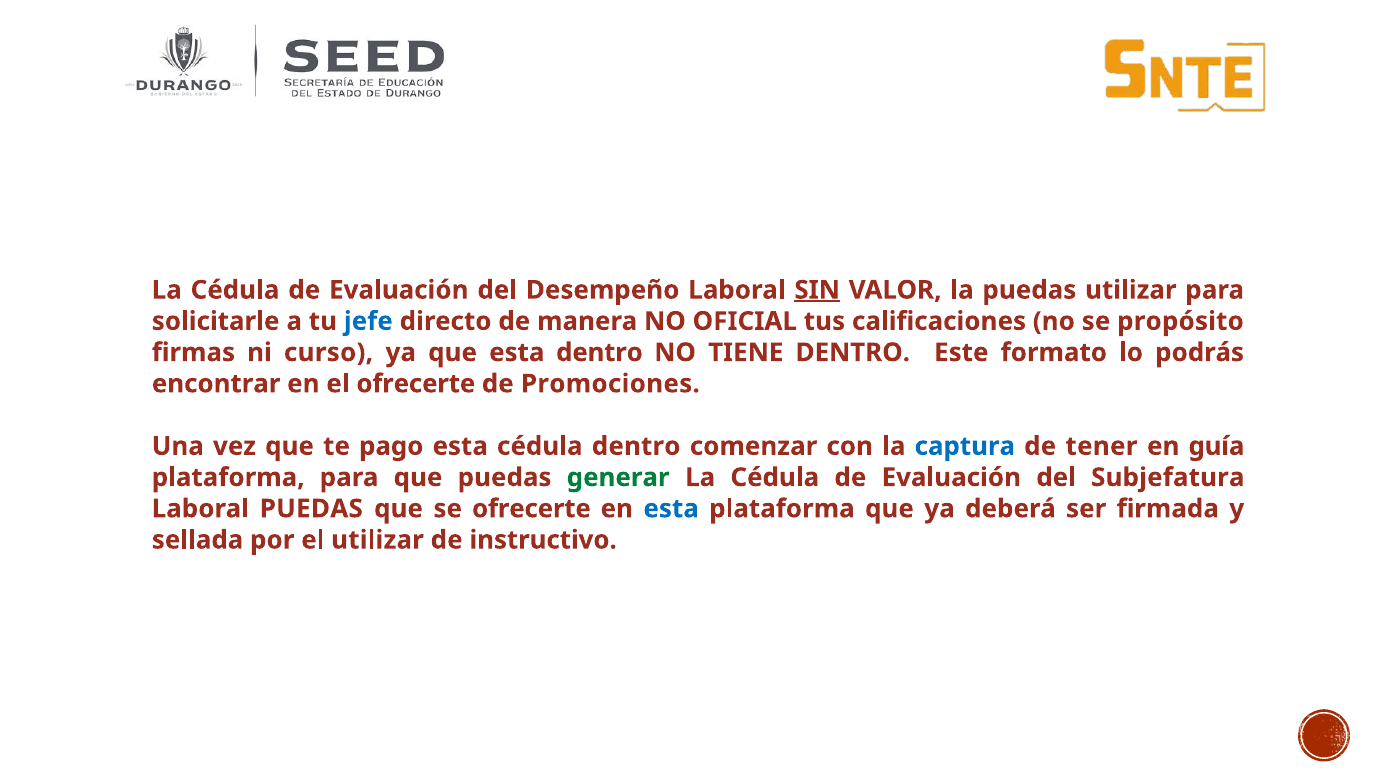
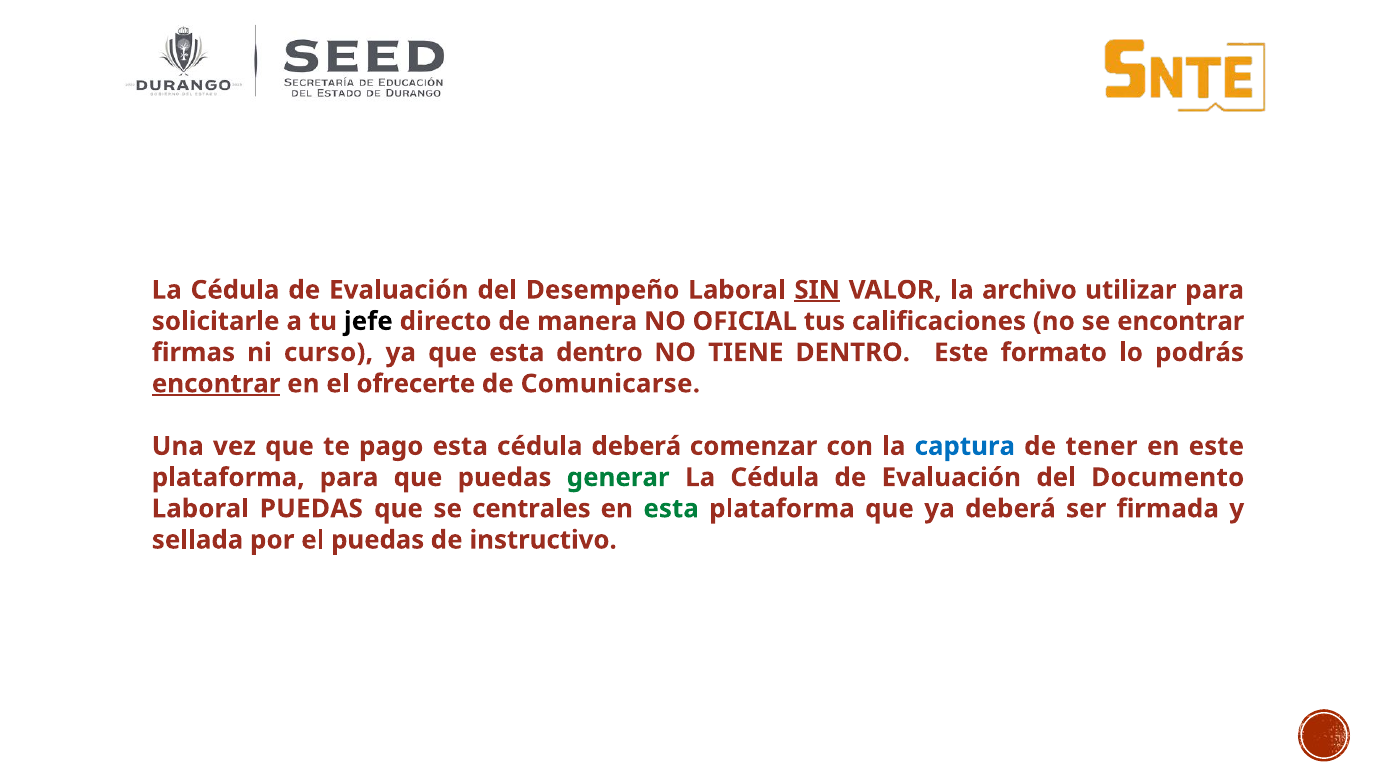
la puedas: puedas -> archivo
jefe colour: blue -> black
se propósito: propósito -> encontrar
encontrar at (216, 384) underline: none -> present
Promociones: Promociones -> Comunicarse
cédula dentro: dentro -> deberá
en guía: guía -> este
Subjefatura: Subjefatura -> Documento
se ofrecerte: ofrecerte -> centrales
esta at (671, 509) colour: blue -> green
el utilizar: utilizar -> puedas
